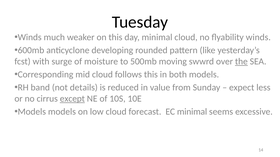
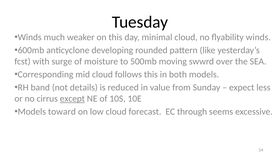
the underline: present -> none
Models models: models -> toward
EC minimal: minimal -> through
